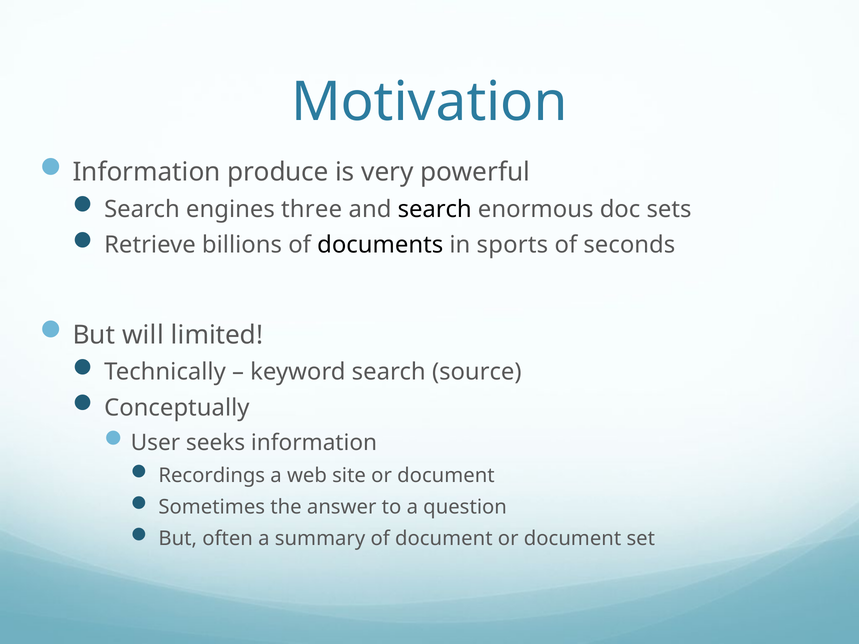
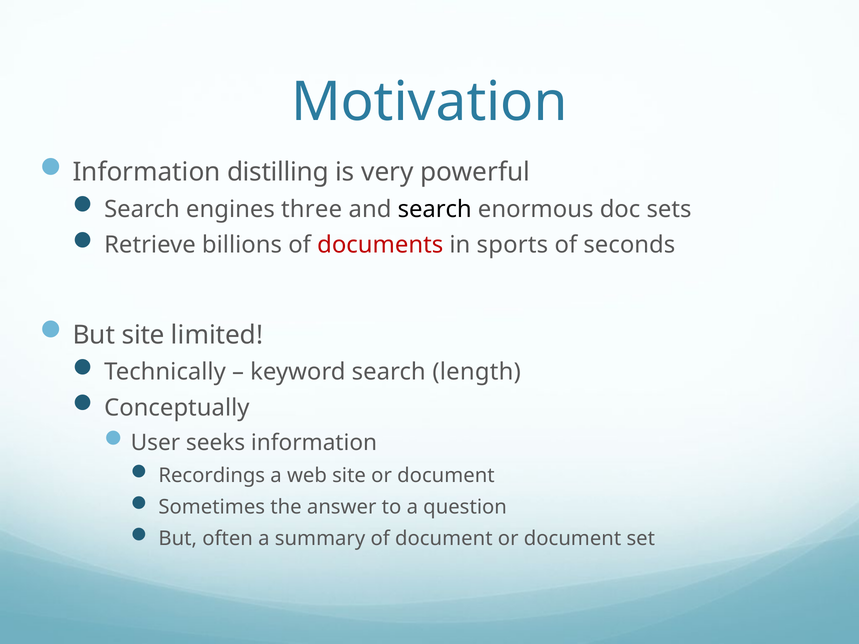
produce: produce -> distilling
documents colour: black -> red
But will: will -> site
source: source -> length
